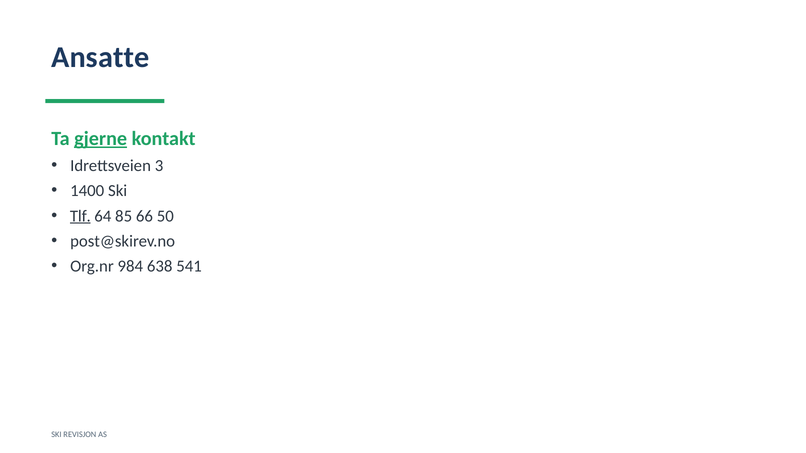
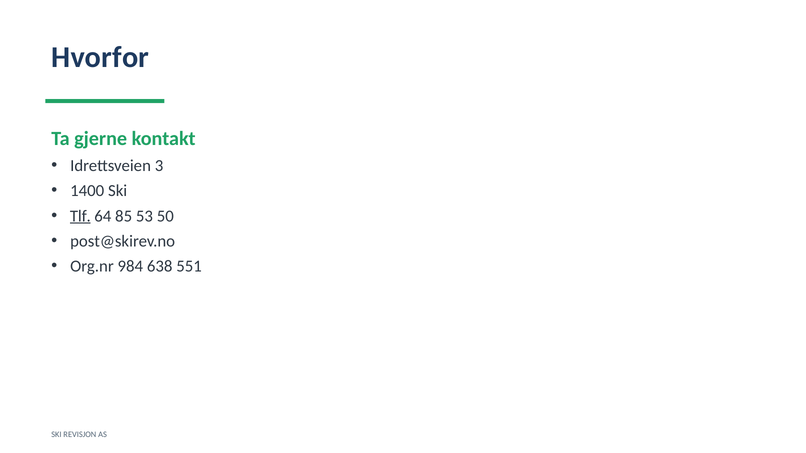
Ansatte: Ansatte -> Hvorfor
gjerne underline: present -> none
66: 66 -> 53
541: 541 -> 551
